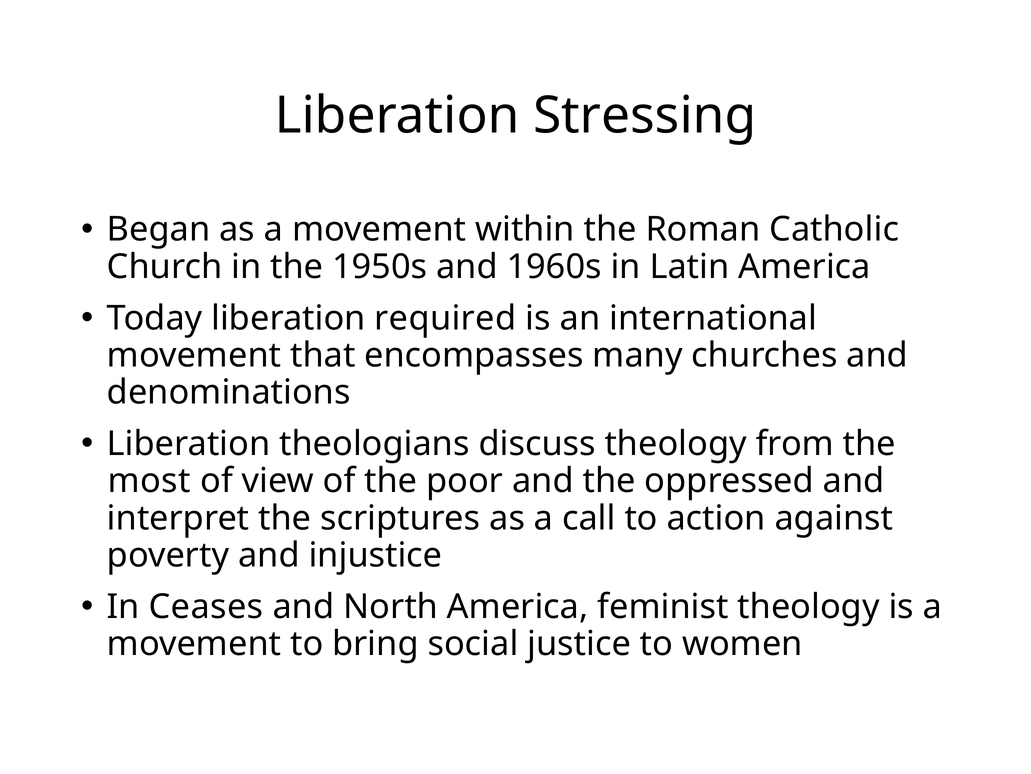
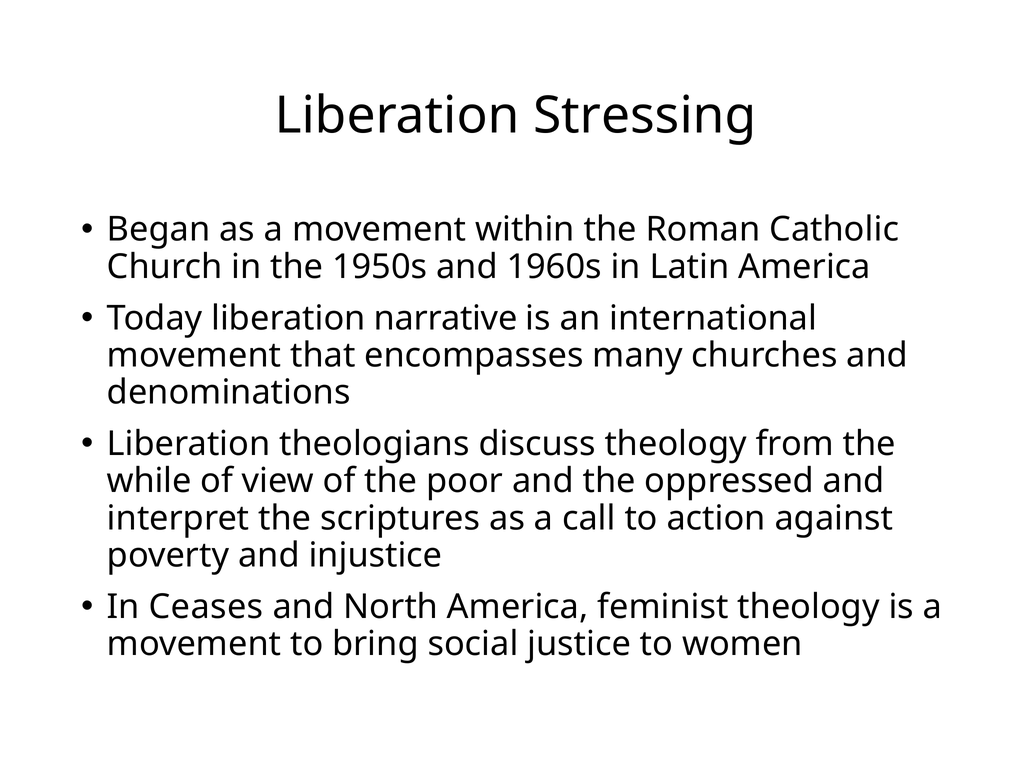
required: required -> narrative
most: most -> while
